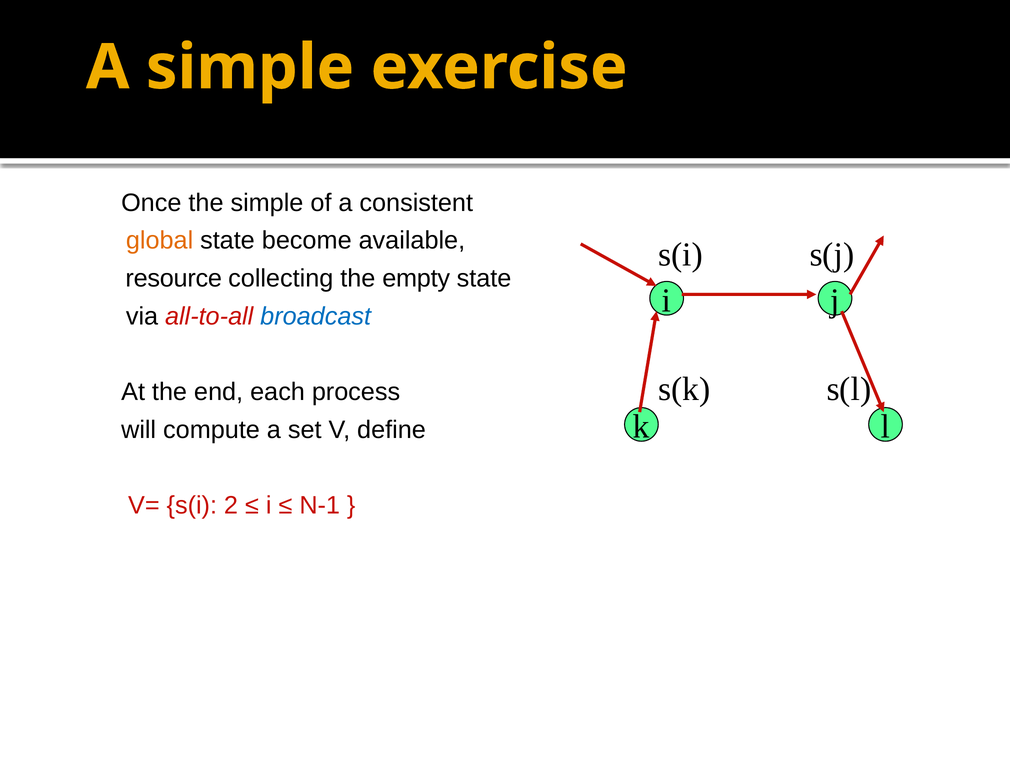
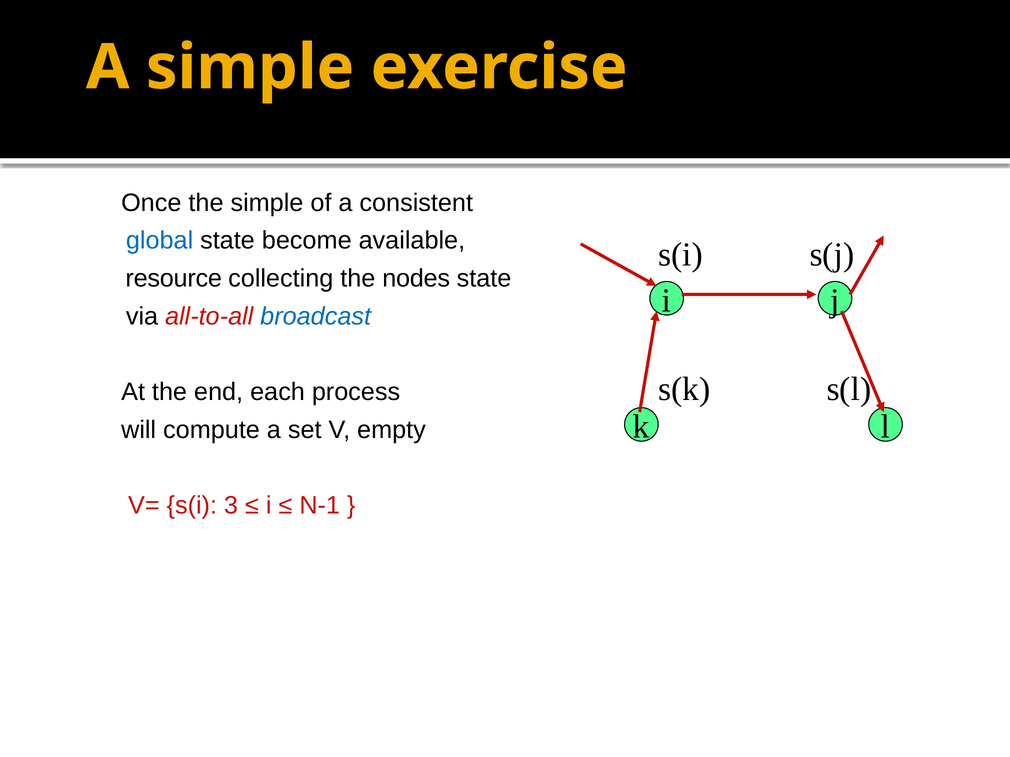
global colour: orange -> blue
empty: empty -> nodes
define: define -> empty
2: 2 -> 3
